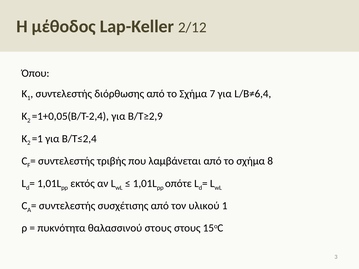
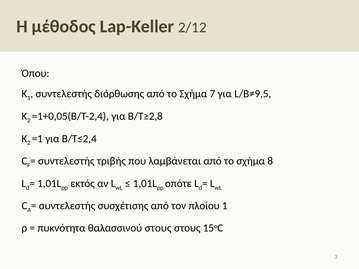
L/B≠6,4: L/B≠6,4 -> L/B≠9,5
Β/Τ≥2,9: Β/Τ≥2,9 -> Β/Τ≥2,8
υλικού: υλικού -> πλοίου
